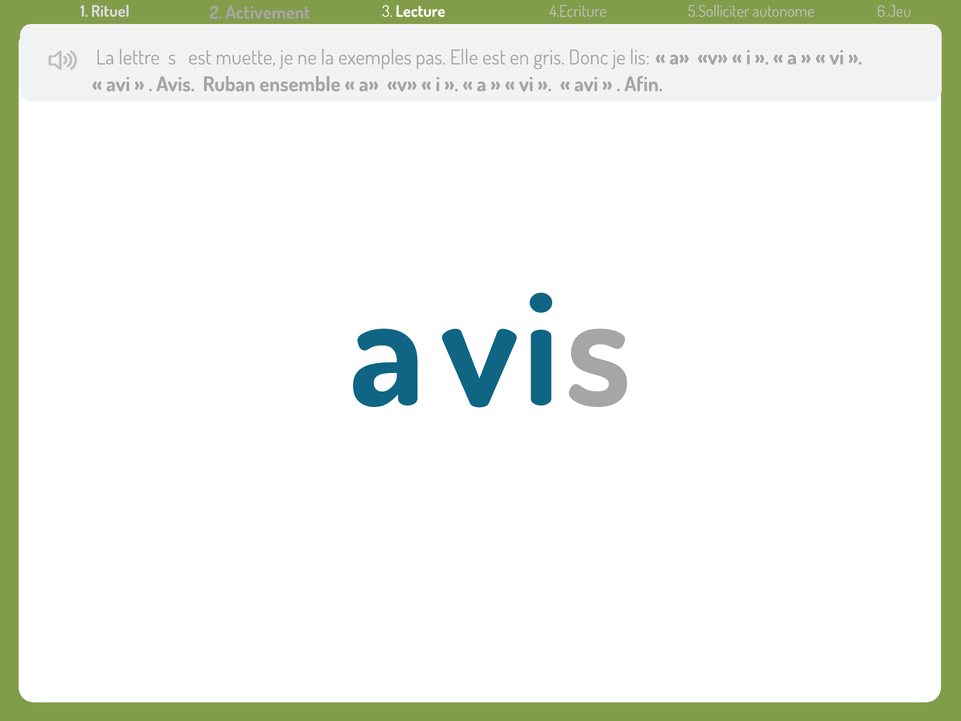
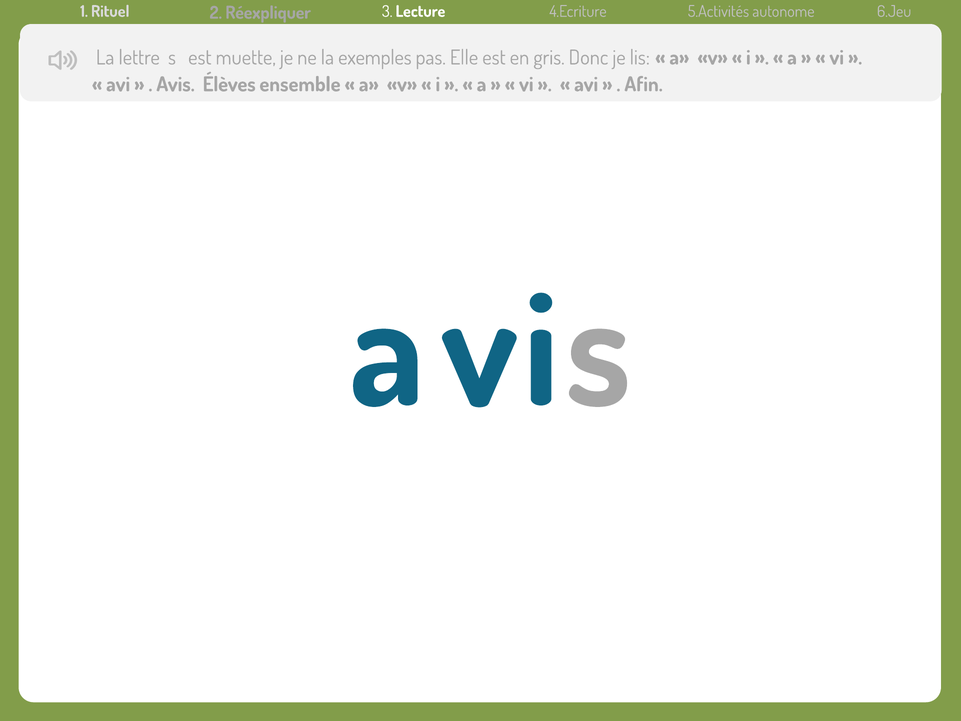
Activement: Activement -> Réexpliquer
5.Solliciter: 5.Solliciter -> 5.Activités
Ruban: Ruban -> Élèves
